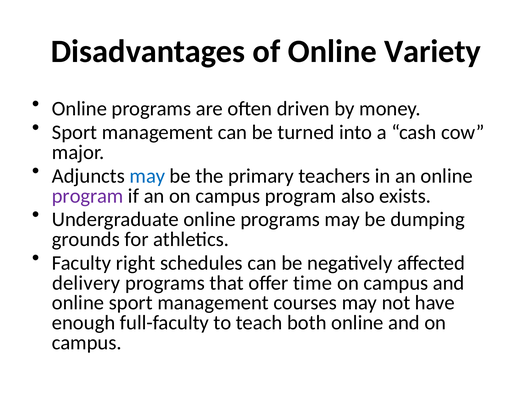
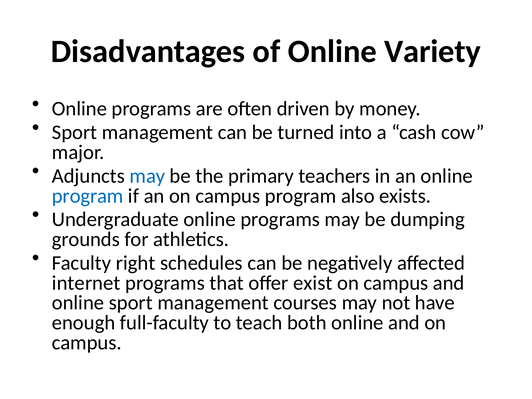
program at (88, 196) colour: purple -> blue
delivery: delivery -> internet
time: time -> exist
